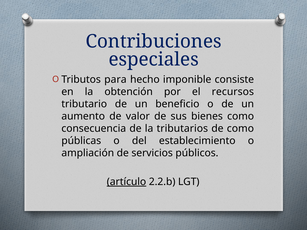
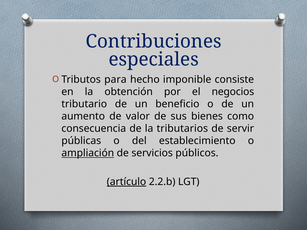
recursos: recursos -> negocios
de como: como -> servir
ampliación underline: none -> present
